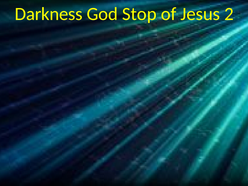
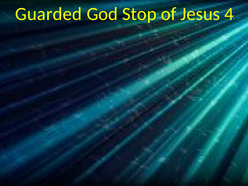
Darkness: Darkness -> Guarded
2: 2 -> 4
